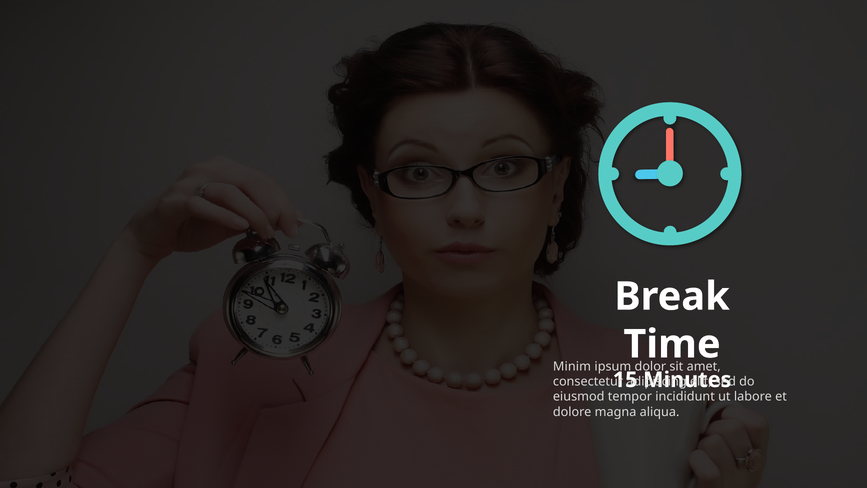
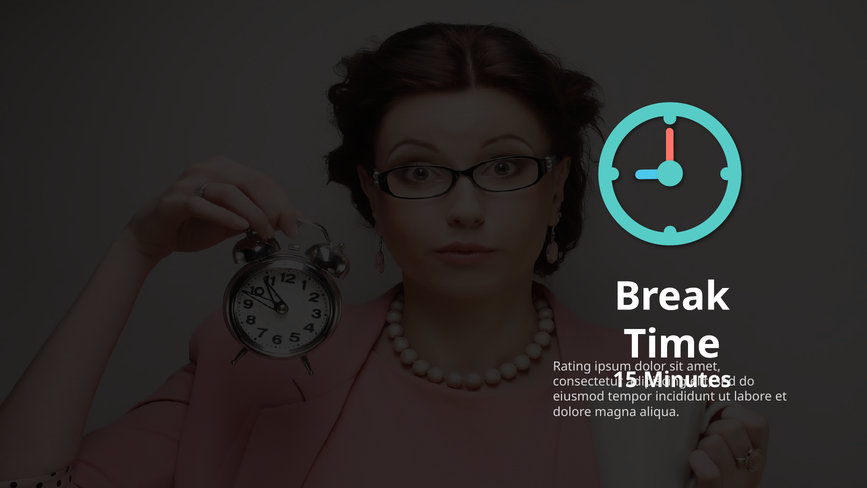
Minim: Minim -> Rating
